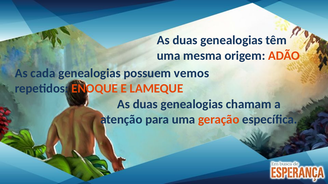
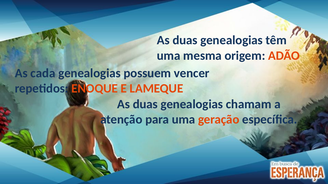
vemos: vemos -> vencer
